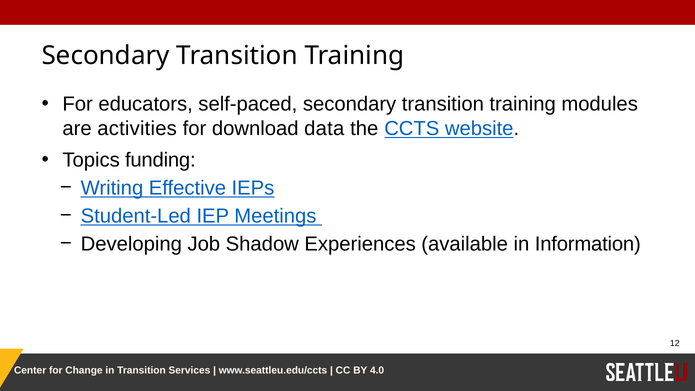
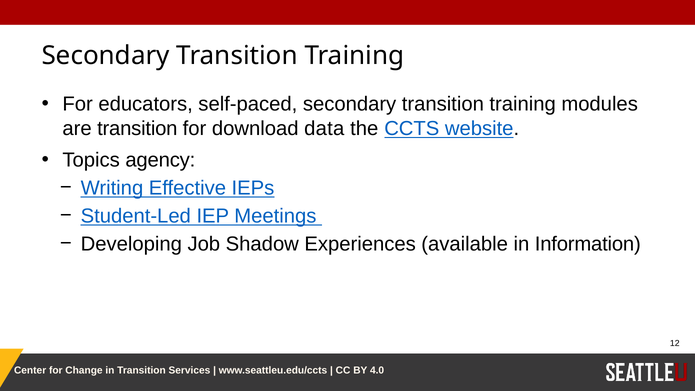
are activities: activities -> transition
funding: funding -> agency
